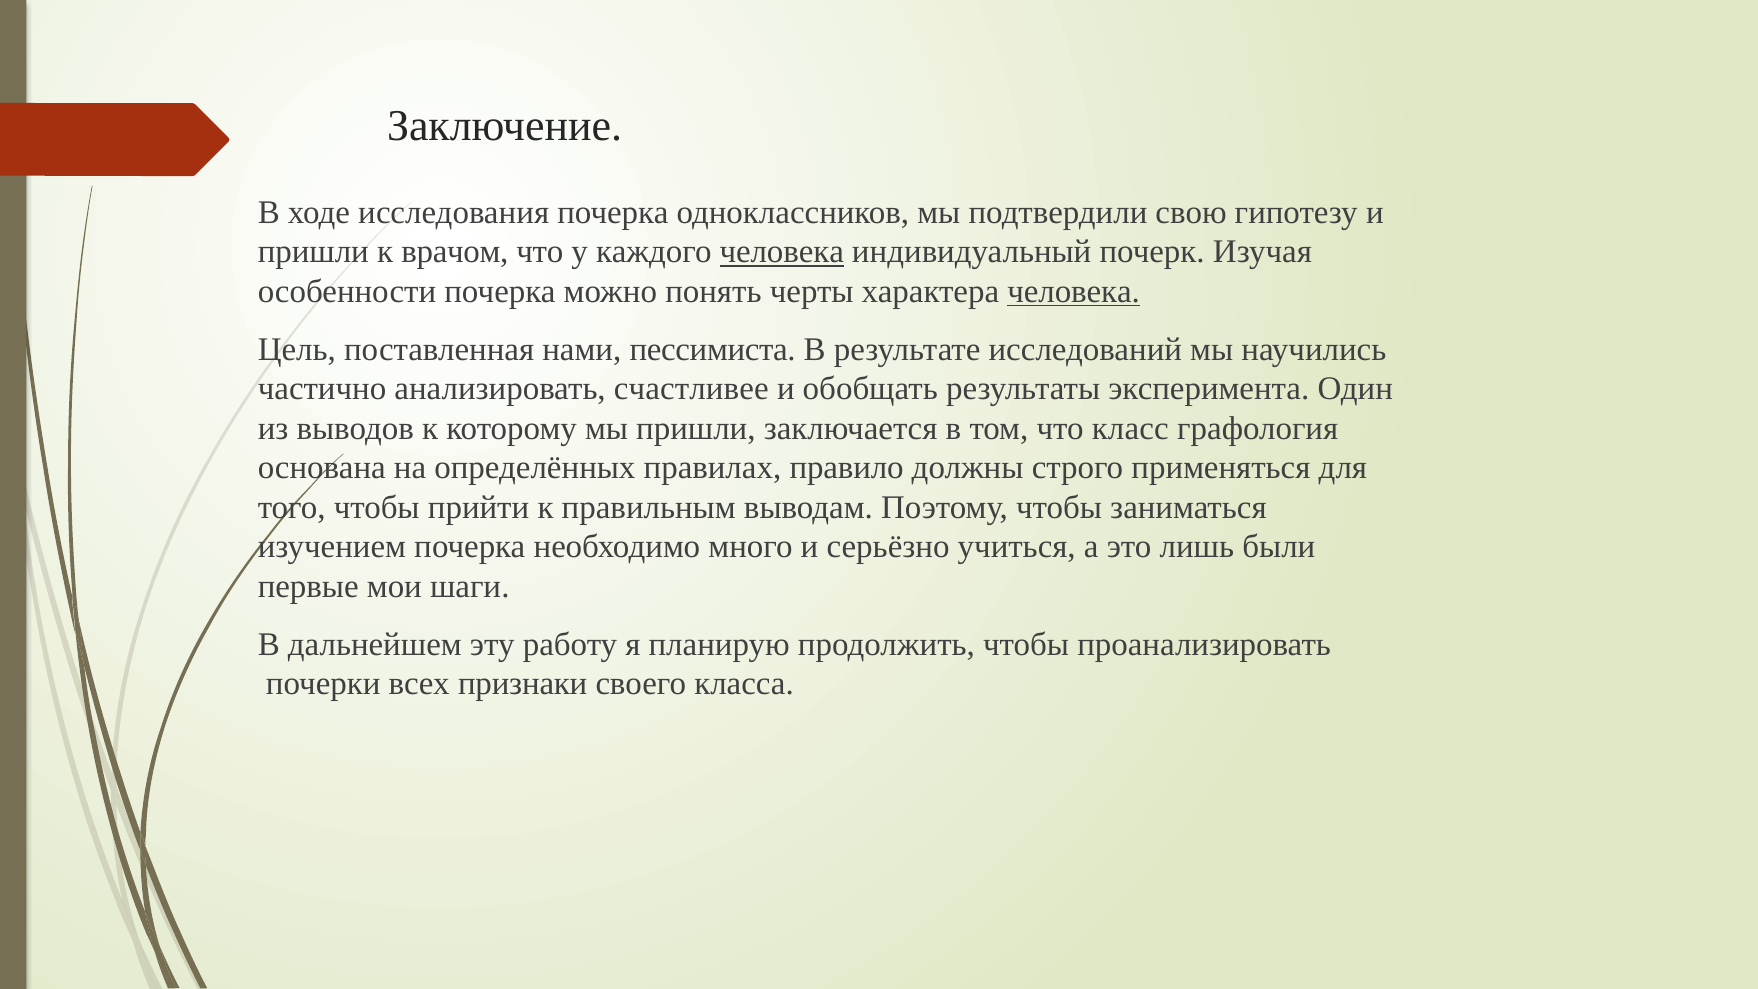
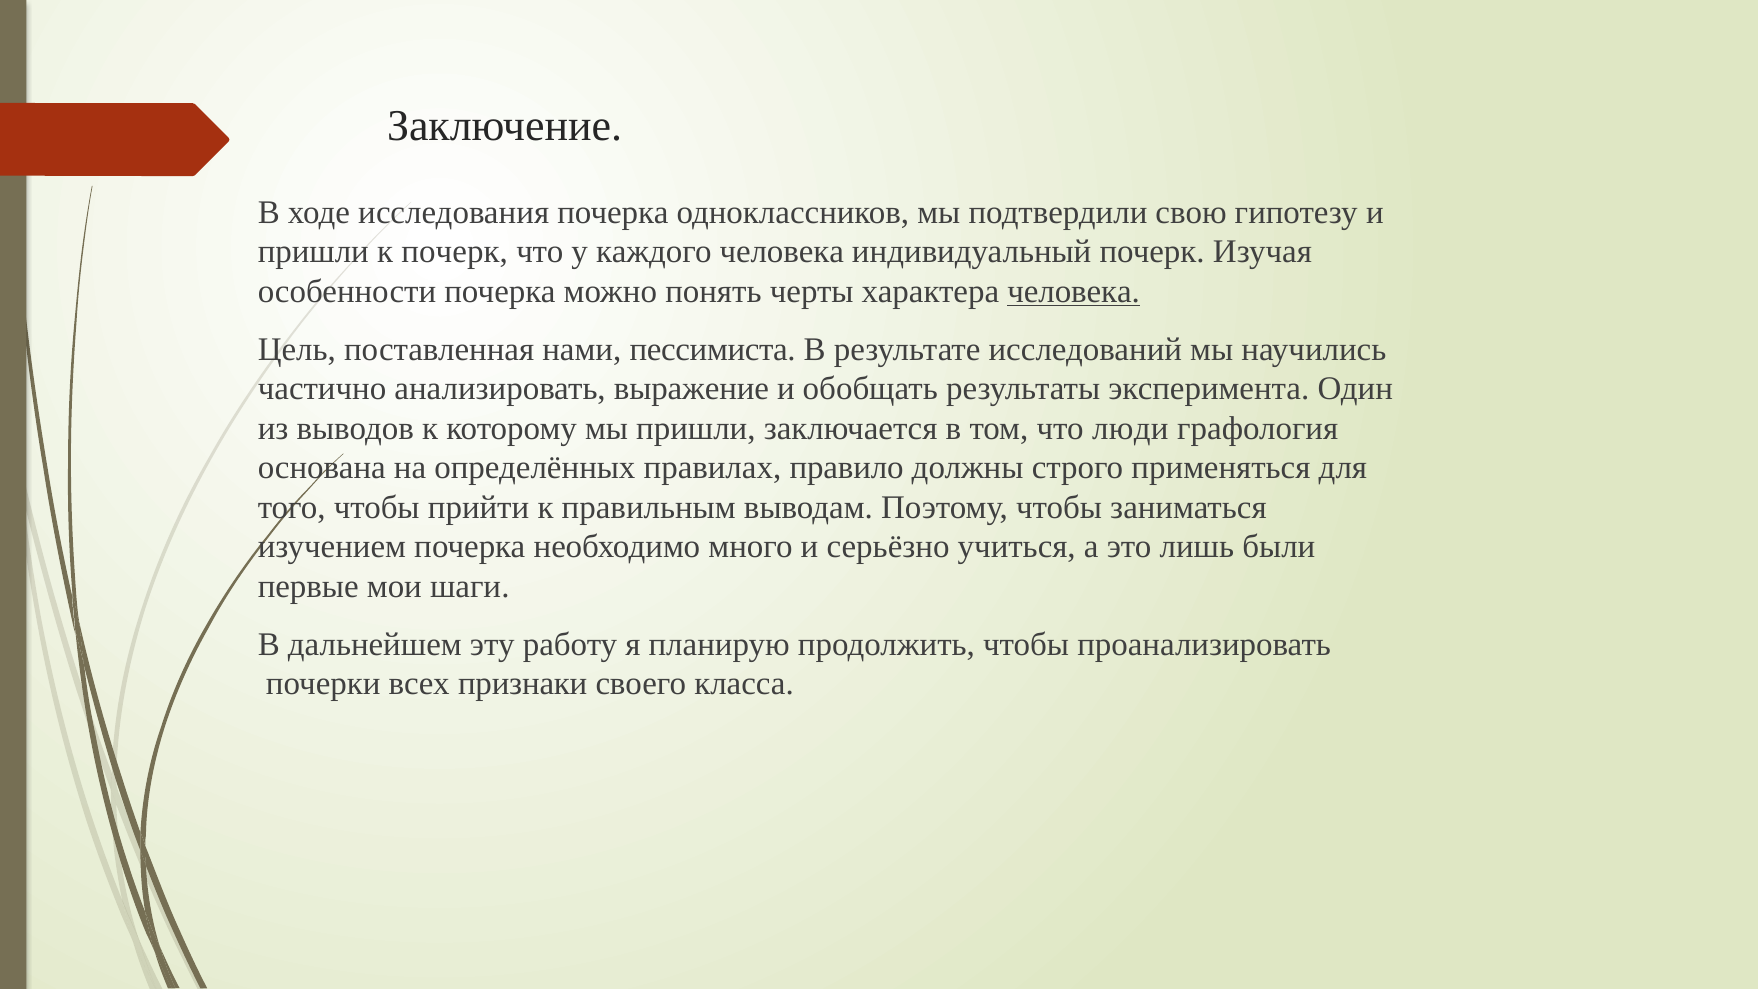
к врачом: врачом -> почерк
человека at (782, 252) underline: present -> none
счастливее: счастливее -> выражение
класс: класс -> люди
